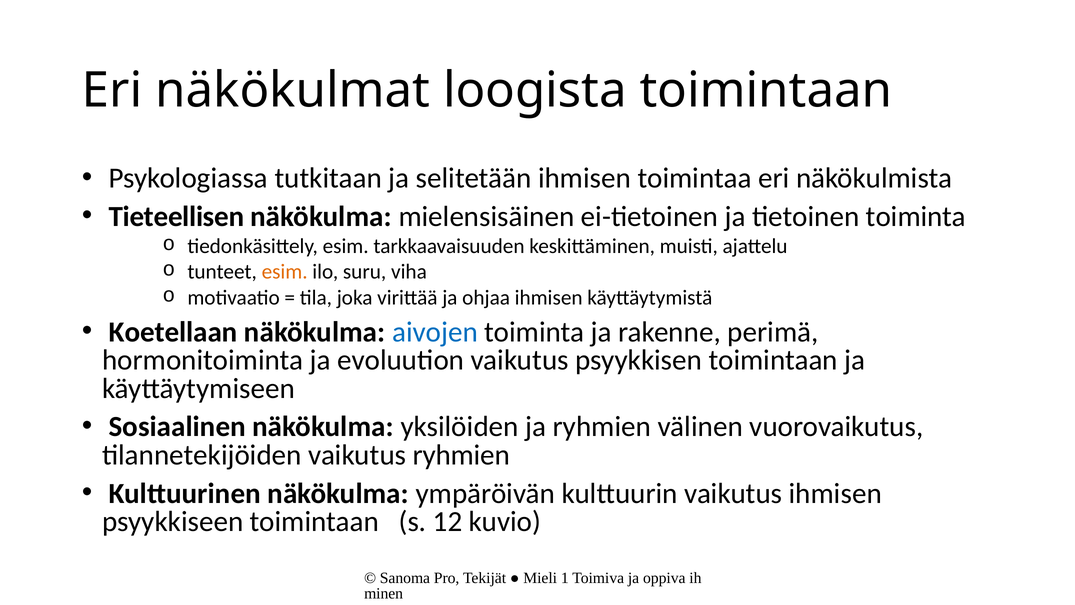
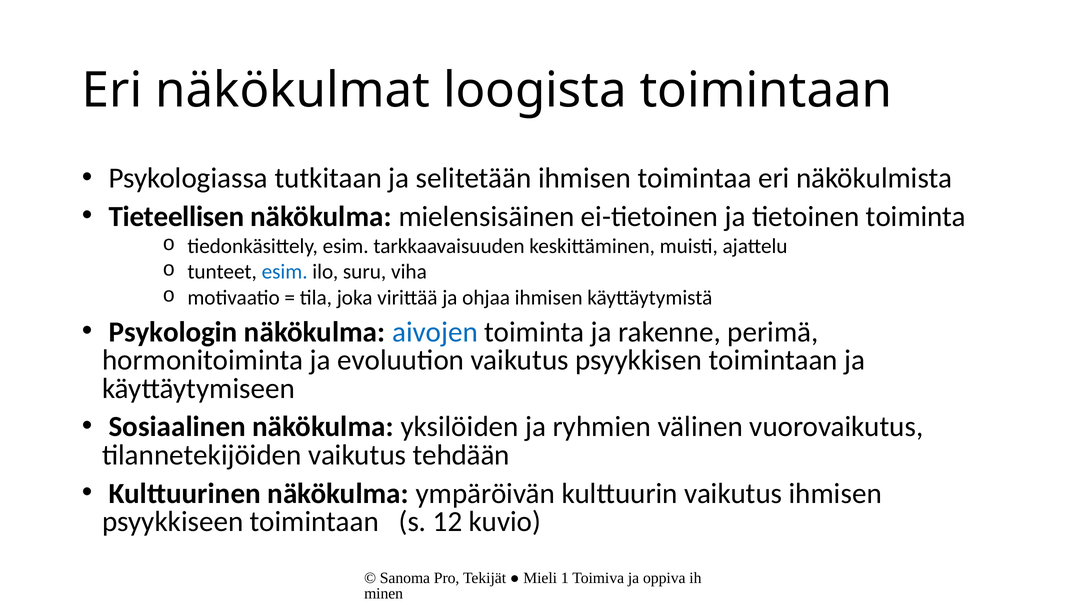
esim at (285, 272) colour: orange -> blue
Koetellaan: Koetellaan -> Psykologin
vaikutus ryhmien: ryhmien -> tehdään
